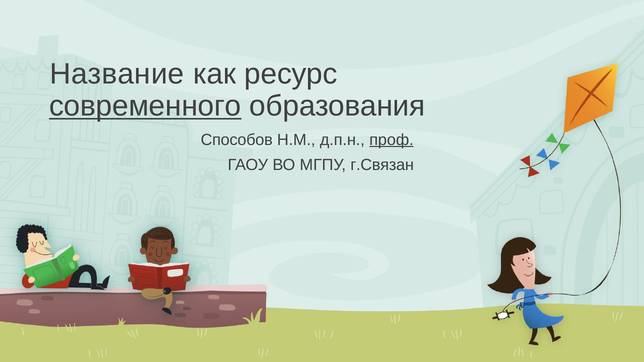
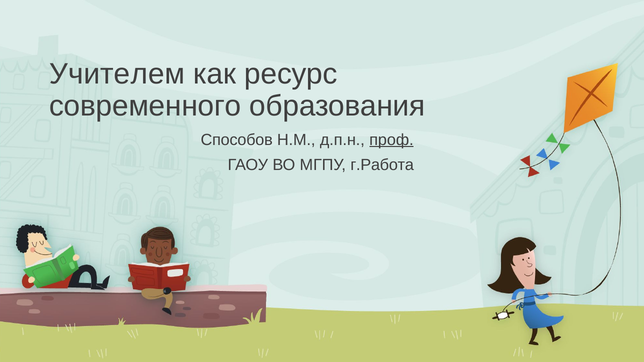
Название: Название -> Учителем
современного underline: present -> none
г.Связан: г.Связан -> г.Работа
